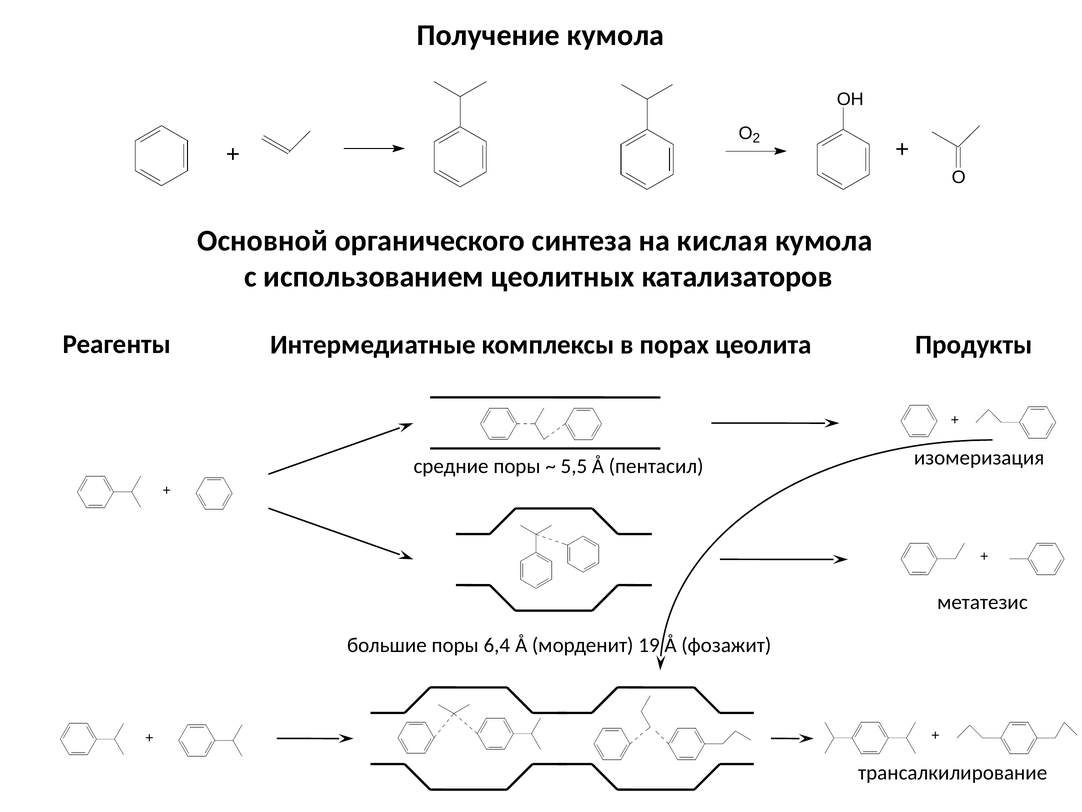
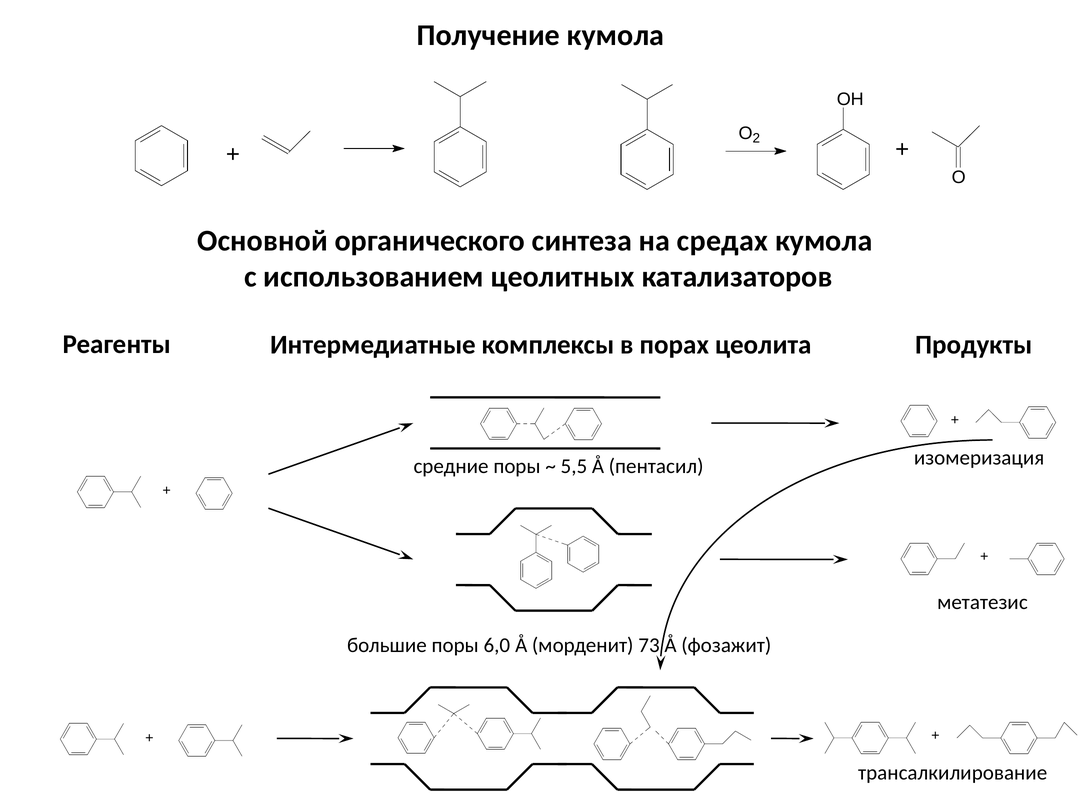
кислая: кислая -> средах
6,4: 6,4 -> 6,0
19: 19 -> 73
